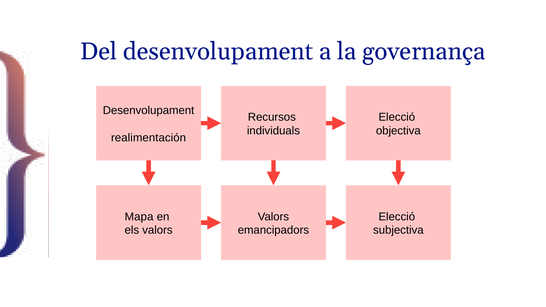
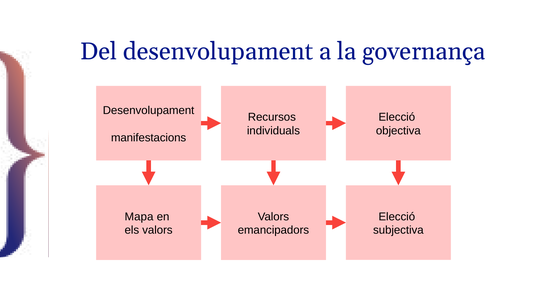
realimentación: realimentación -> manifestacions
